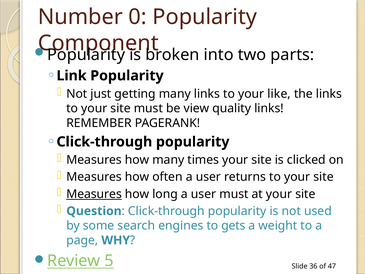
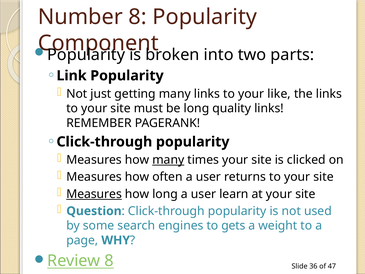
Number 0: 0 -> 8
be view: view -> long
many at (168, 160) underline: none -> present
user must: must -> learn
Review 5: 5 -> 8
